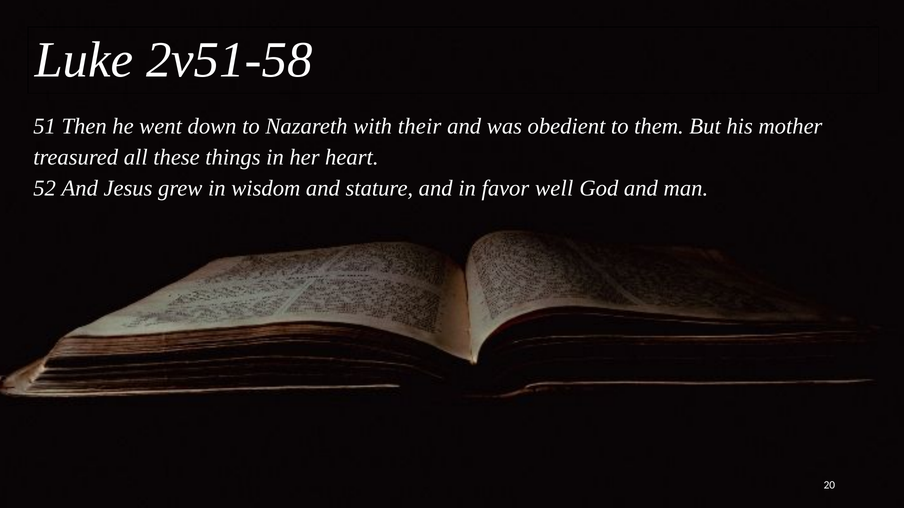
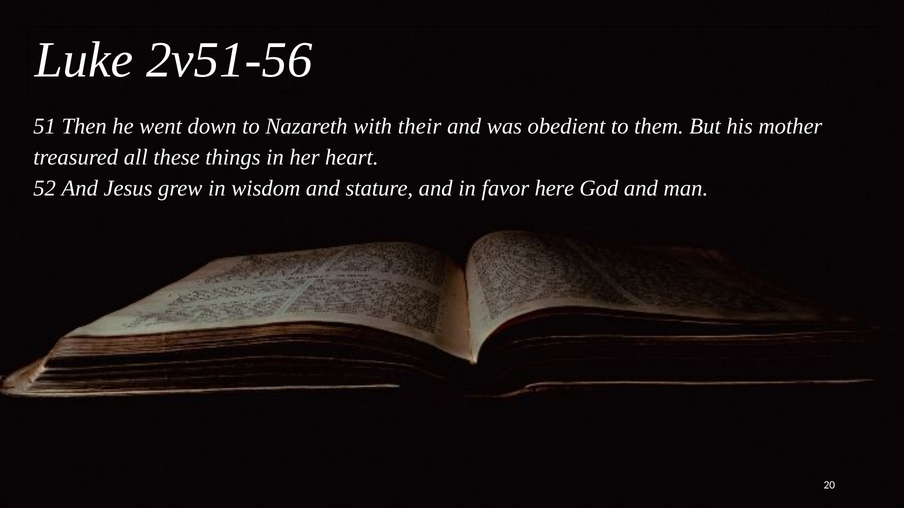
2v51-58: 2v51-58 -> 2v51-56
well: well -> here
